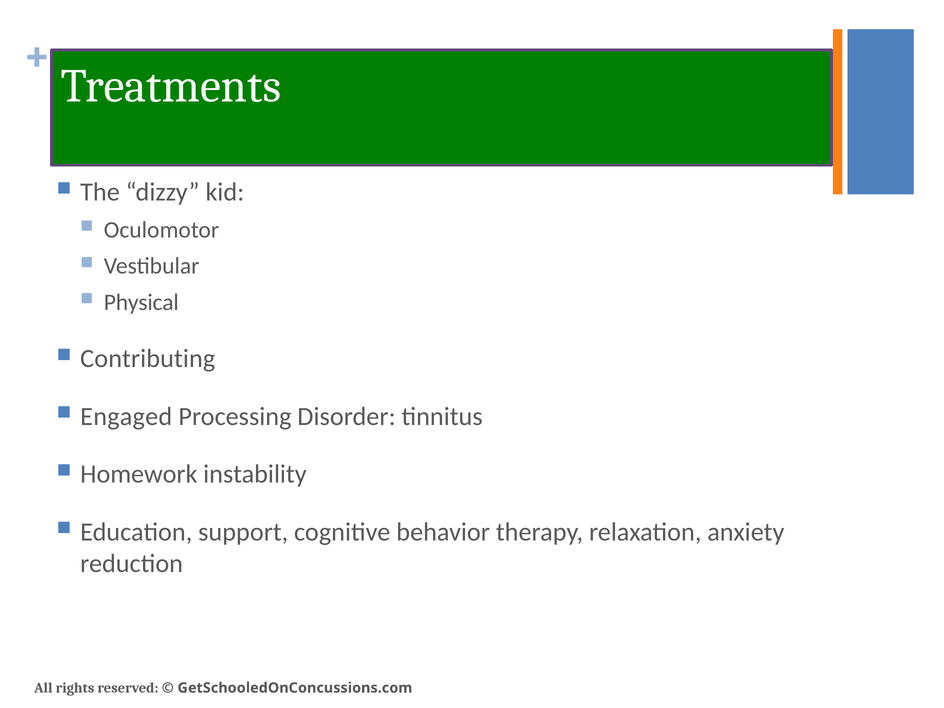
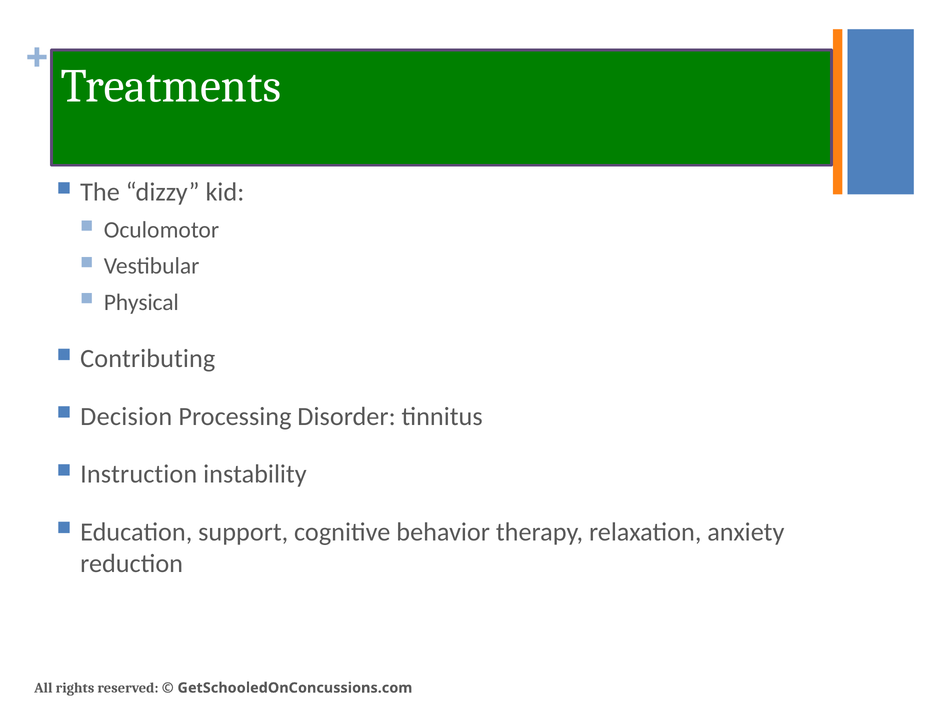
Engaged: Engaged -> Decision
Homework: Homework -> Instruction
